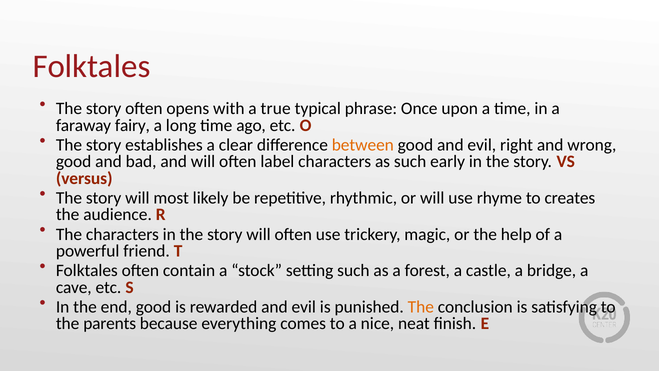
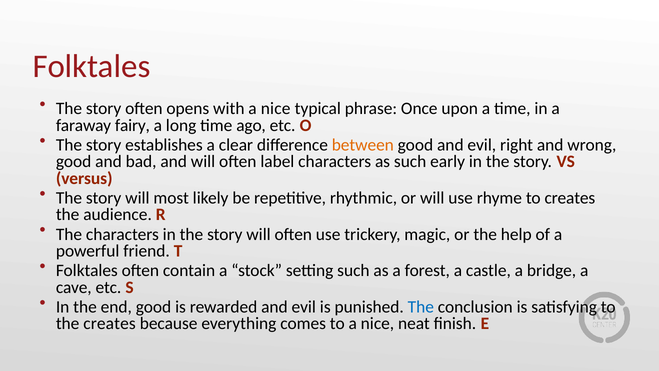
with a true: true -> nice
The at (421, 307) colour: orange -> blue
the parents: parents -> creates
